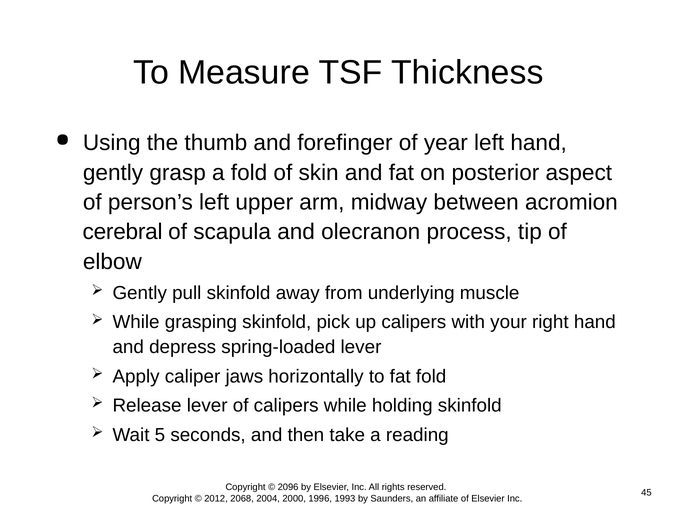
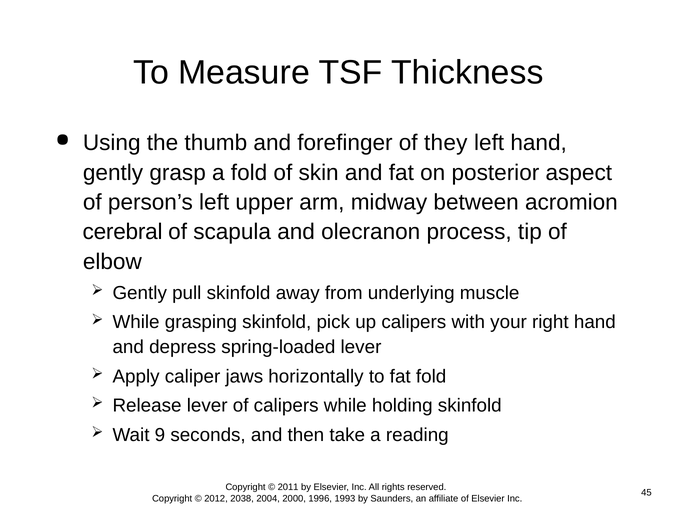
year: year -> they
5: 5 -> 9
2096: 2096 -> 2011
2068: 2068 -> 2038
